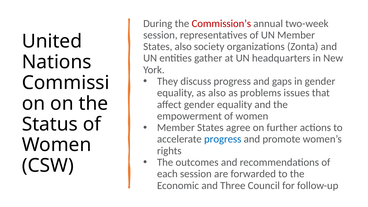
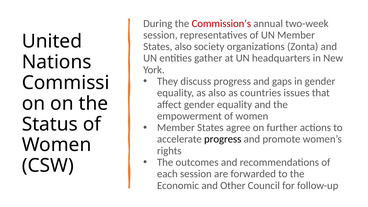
problems: problems -> countries
progress at (223, 139) colour: blue -> black
Three: Three -> Other
